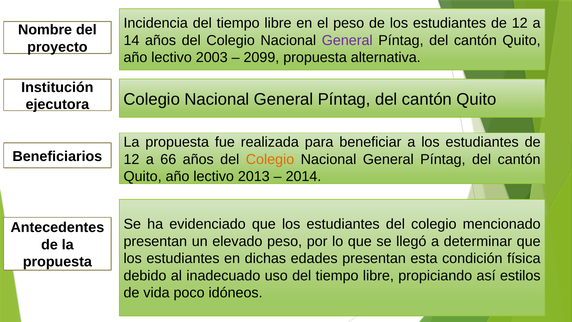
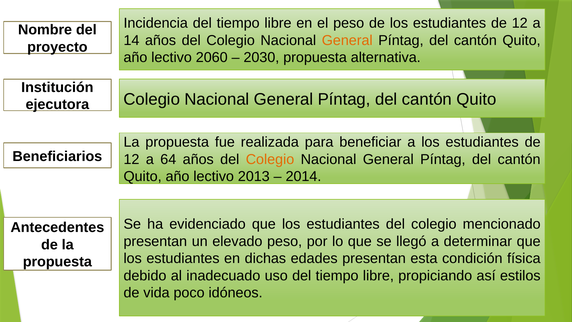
General at (347, 40) colour: purple -> orange
2003: 2003 -> 2060
2099: 2099 -> 2030
66: 66 -> 64
